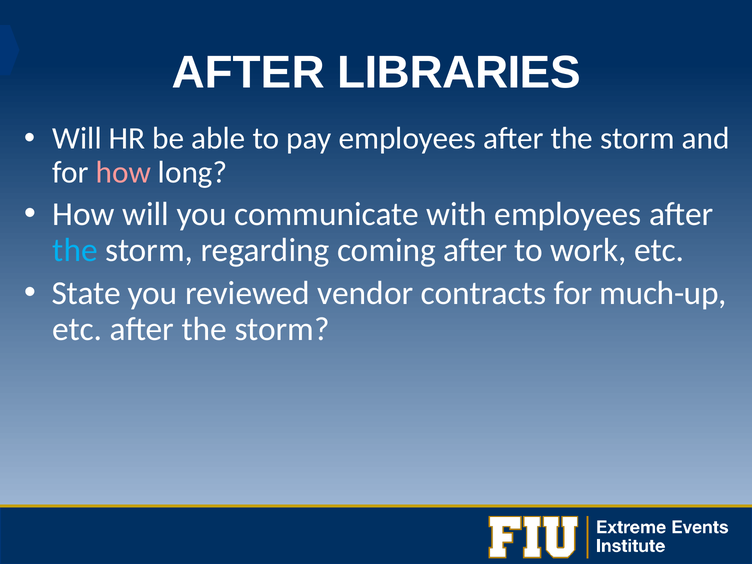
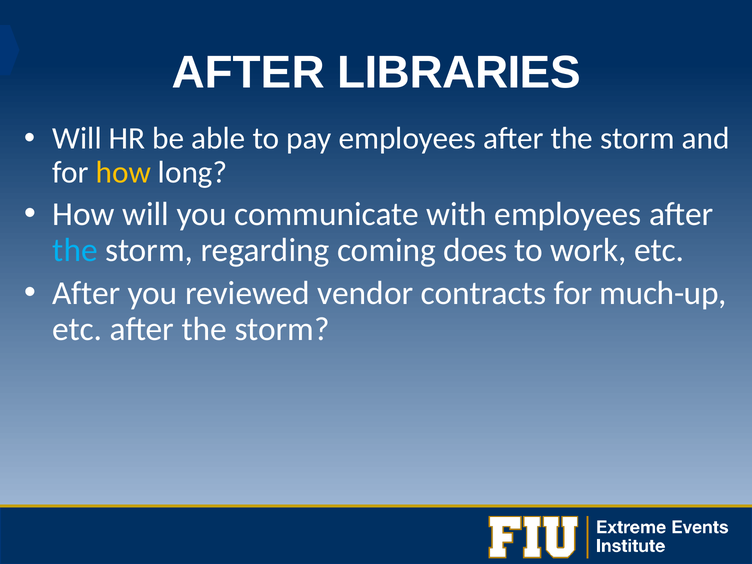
how at (123, 172) colour: pink -> yellow
coming after: after -> does
State at (86, 293): State -> After
